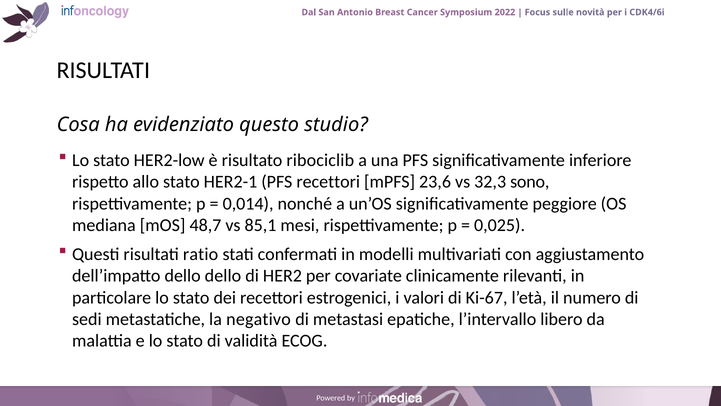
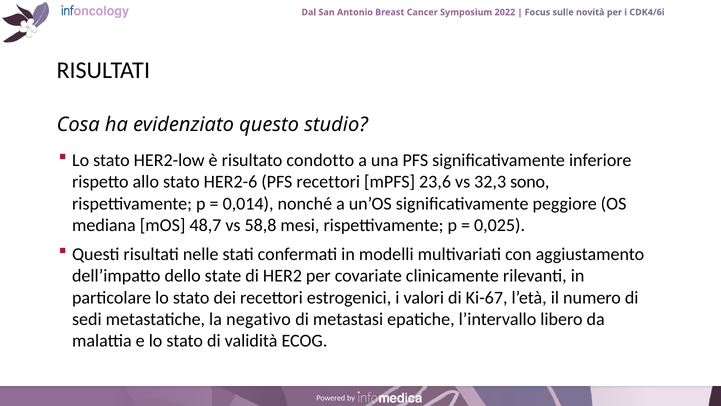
ribociclib: ribociclib -> condotto
HER2-1: HER2-1 -> HER2-6
85,1: 85,1 -> 58,8
ratio: ratio -> nelle
dello dello: dello -> state
